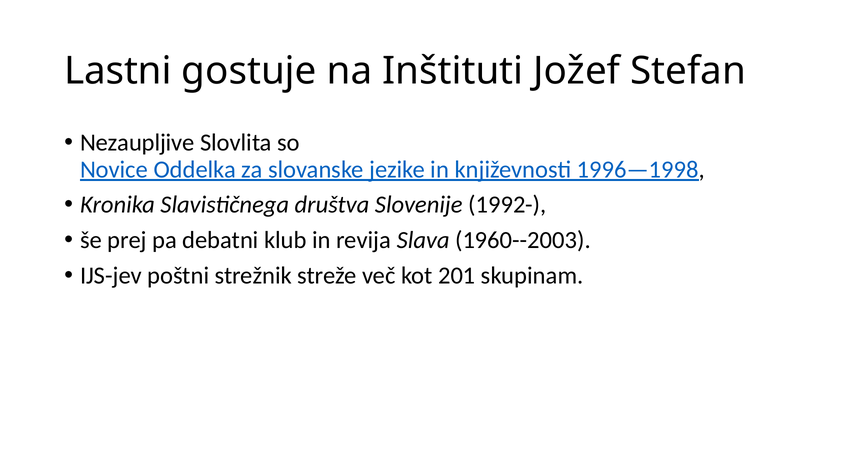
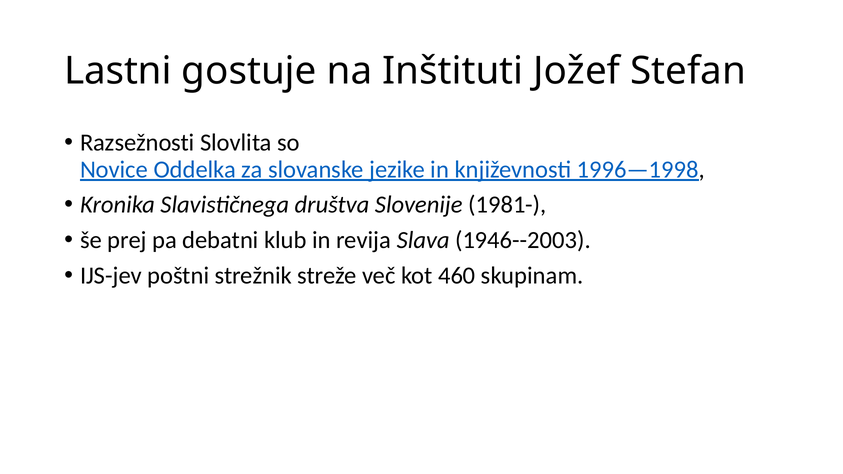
Nezaupljive: Nezaupljive -> Razsežnosti
1992-: 1992- -> 1981-
1960--2003: 1960--2003 -> 1946--2003
201: 201 -> 460
